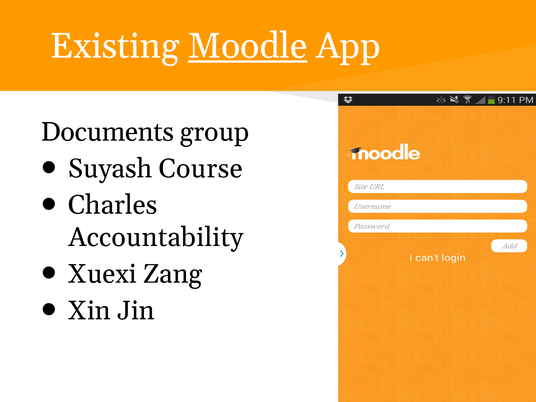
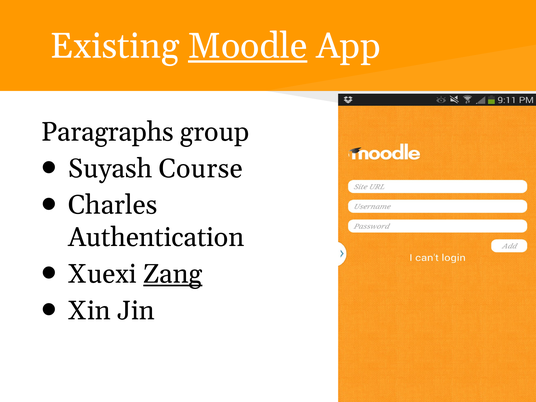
Documents: Documents -> Paragraphs
Accountability: Accountability -> Authentication
Zang underline: none -> present
